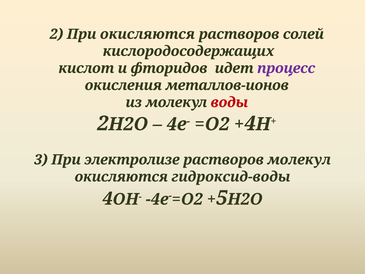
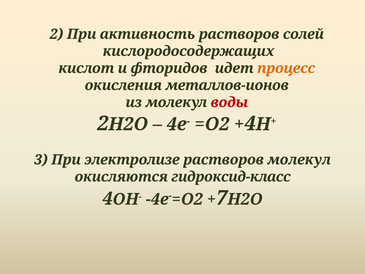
При окисляются: окисляются -> активность
процесс colour: purple -> orange
гидроксид-воды: гидроксид-воды -> гидроксид-класс
5: 5 -> 7
